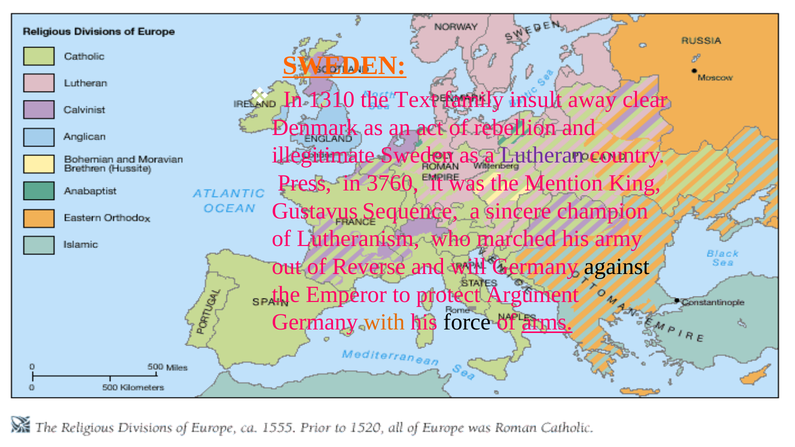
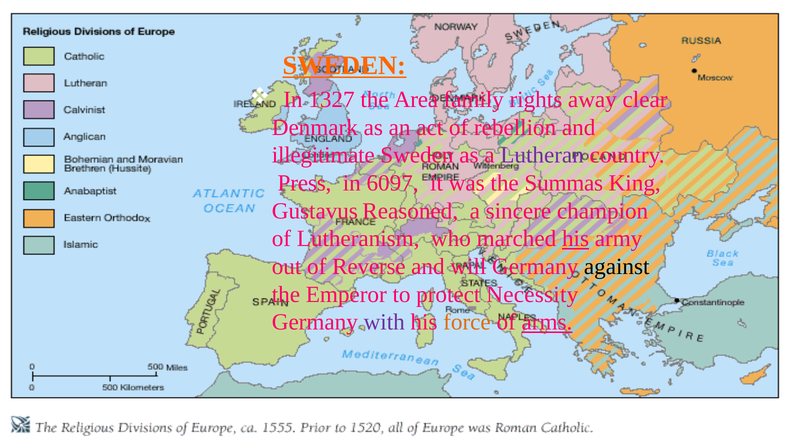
1310: 1310 -> 1327
Text: Text -> Area
insult: insult -> rights
3760: 3760 -> 6097
Mention: Mention -> Summas
Sequence: Sequence -> Reasoned
his at (576, 239) underline: none -> present
Argument: Argument -> Necessity
with colour: orange -> purple
force colour: black -> orange
